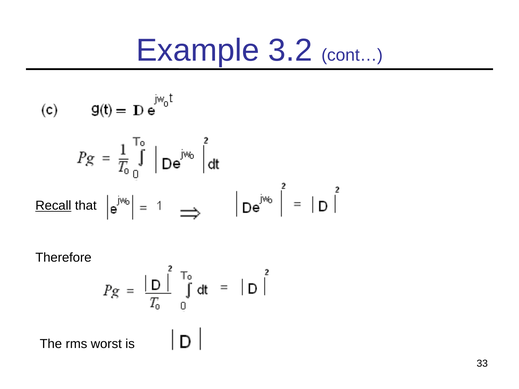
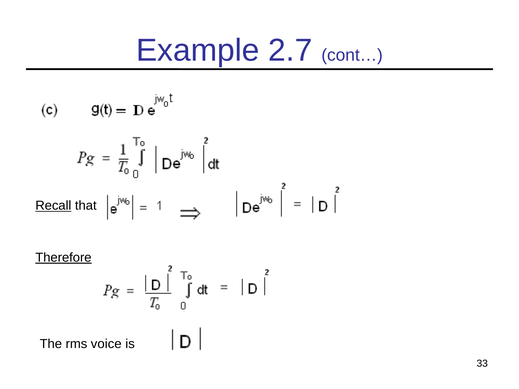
3.2: 3.2 -> 2.7
Therefore underline: none -> present
worst: worst -> voice
